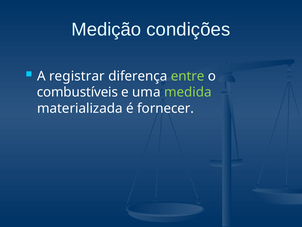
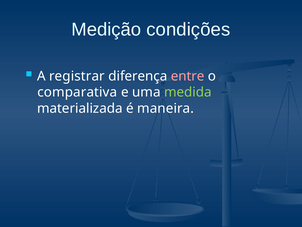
entre colour: light green -> pink
combustíveis: combustíveis -> comparativa
fornecer: fornecer -> maneira
